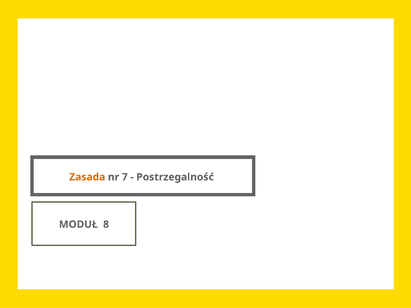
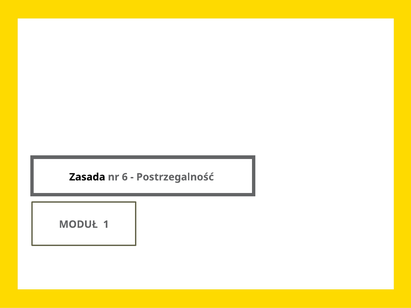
Zasada colour: orange -> black
7: 7 -> 6
8: 8 -> 1
